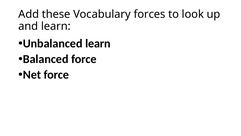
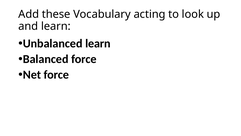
forces: forces -> acting
